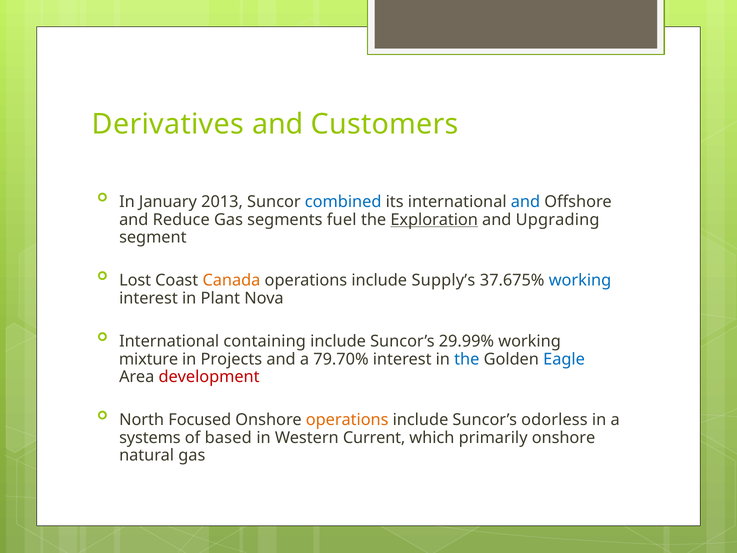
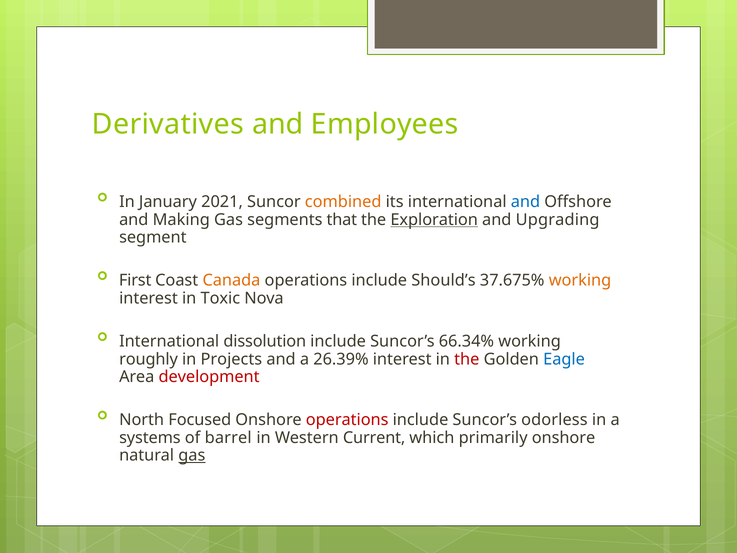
Customers: Customers -> Employees
2013: 2013 -> 2021
combined colour: blue -> orange
Reduce: Reduce -> Making
fuel: fuel -> that
Lost: Lost -> First
Supply’s: Supply’s -> Should’s
working at (580, 280) colour: blue -> orange
Plant: Plant -> Toxic
containing: containing -> dissolution
29.99%: 29.99% -> 66.34%
mixture: mixture -> roughly
79.70%: 79.70% -> 26.39%
the at (467, 359) colour: blue -> red
operations at (347, 420) colour: orange -> red
based: based -> barrel
gas at (192, 455) underline: none -> present
